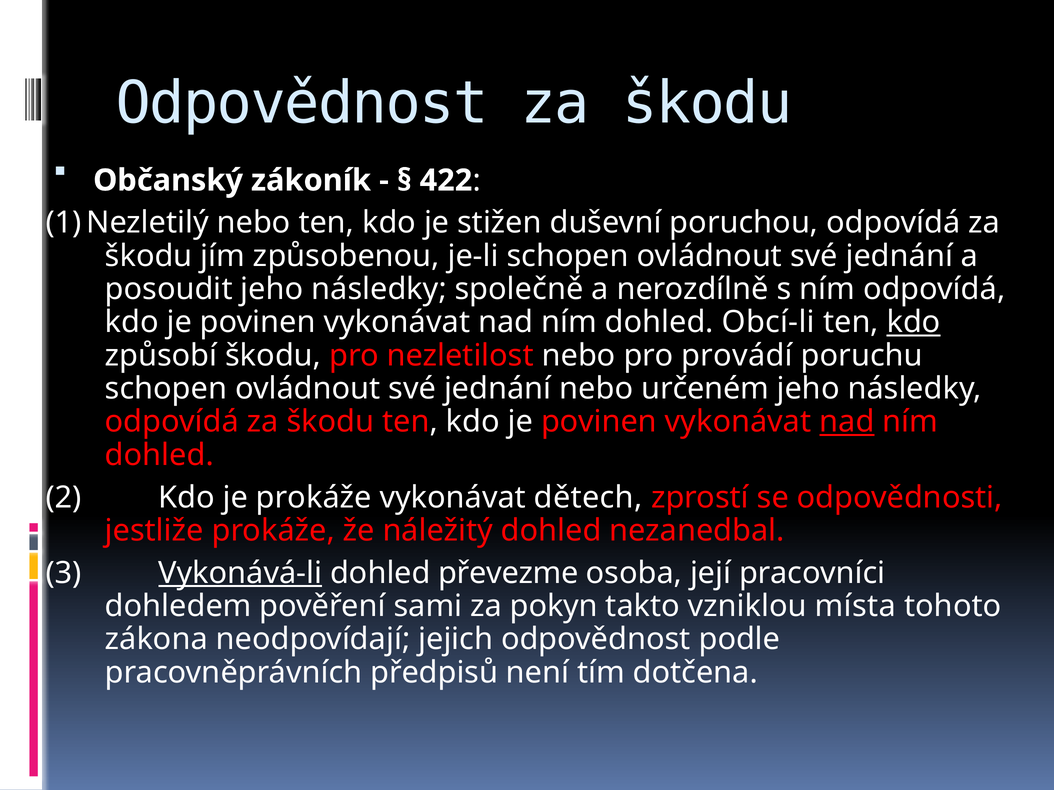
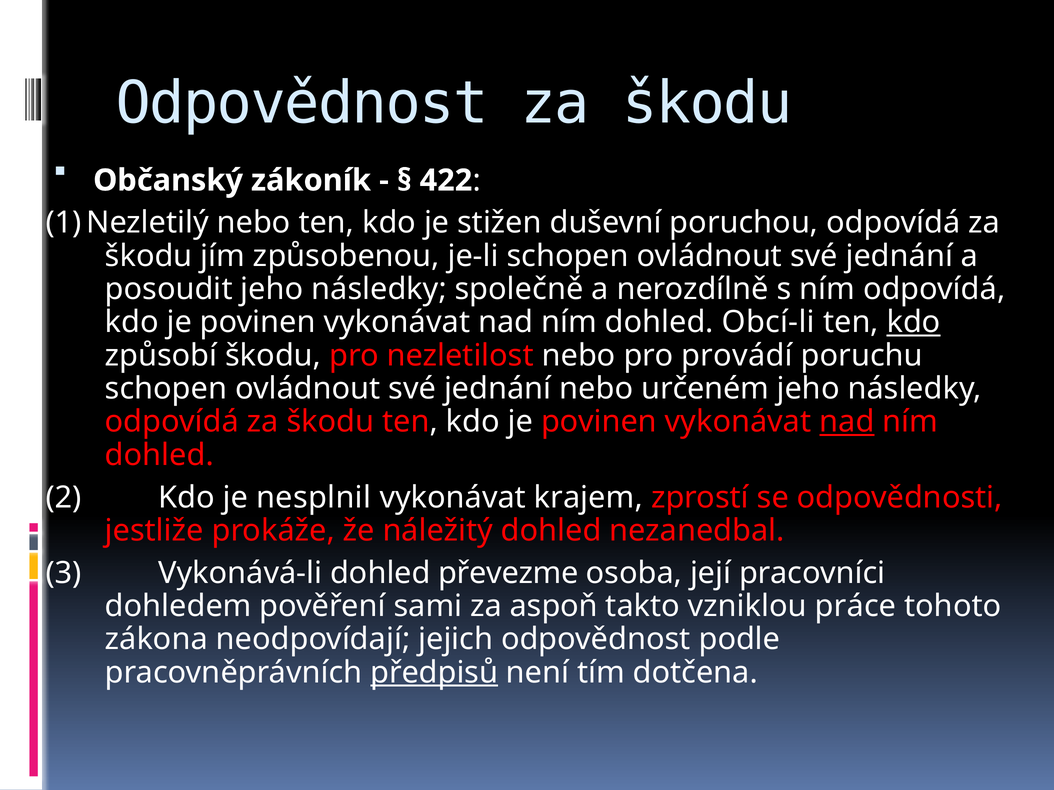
je prokáže: prokáže -> nesplnil
dětech: dětech -> krajem
Vykonává-li underline: present -> none
pokyn: pokyn -> aspoň
místa: místa -> práce
předpisů underline: none -> present
